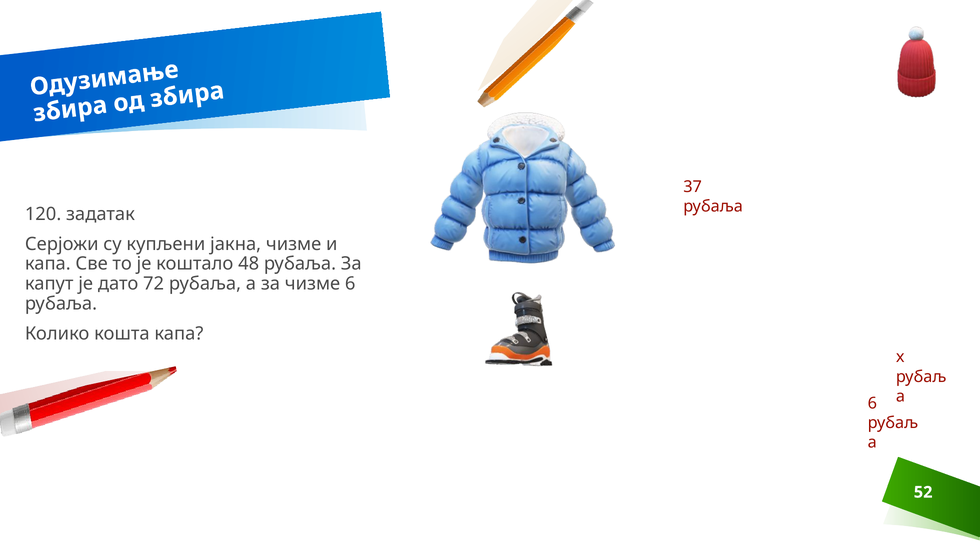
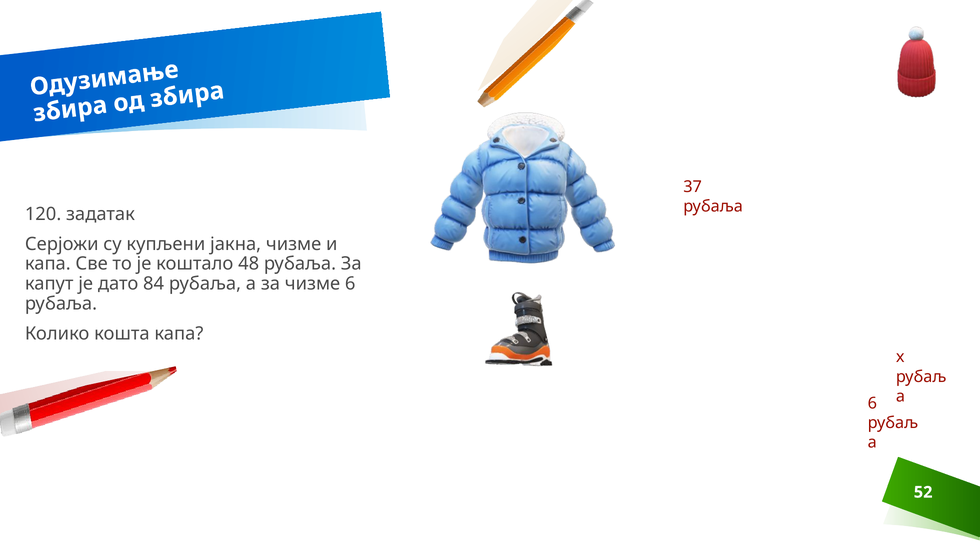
72: 72 -> 84
